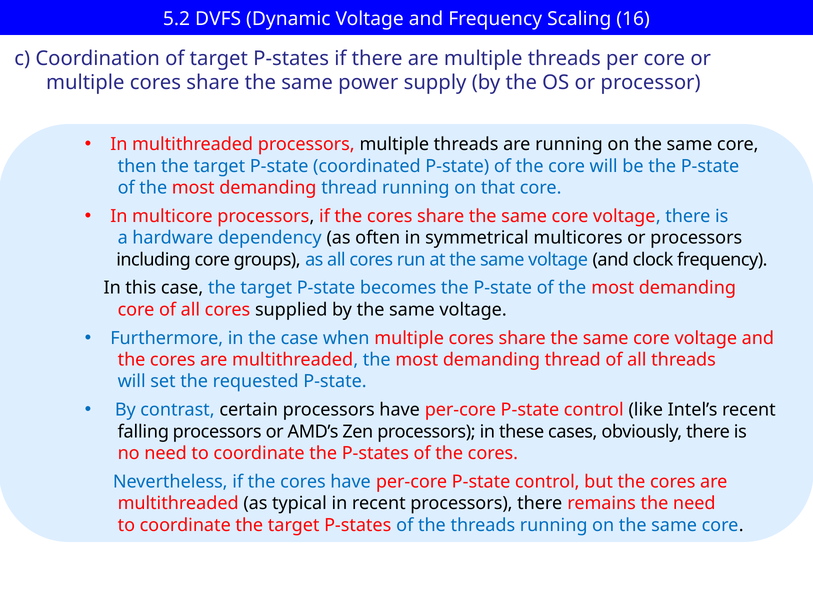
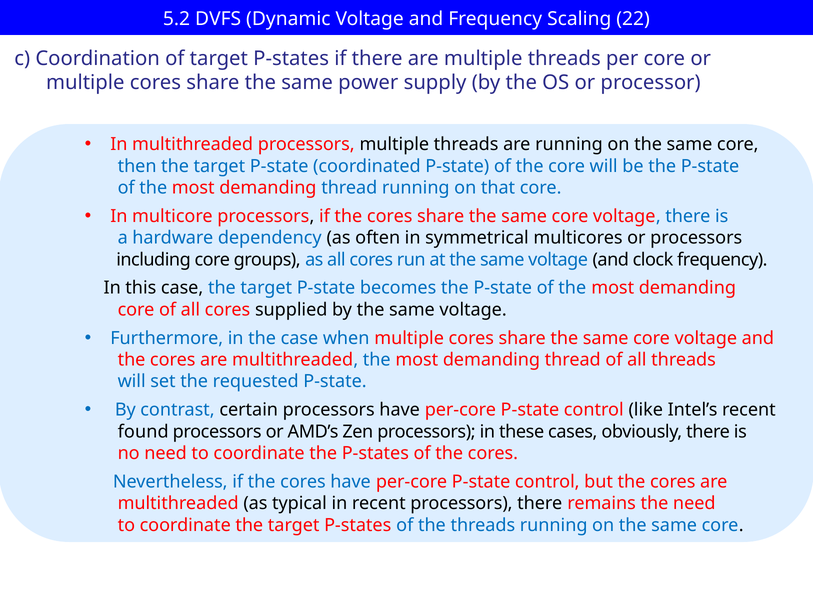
16: 16 -> 22
falling: falling -> found
